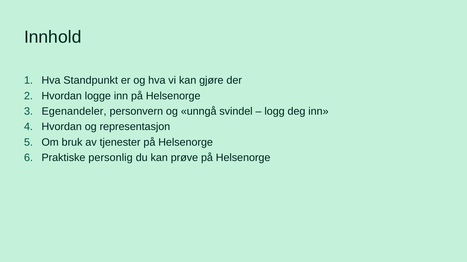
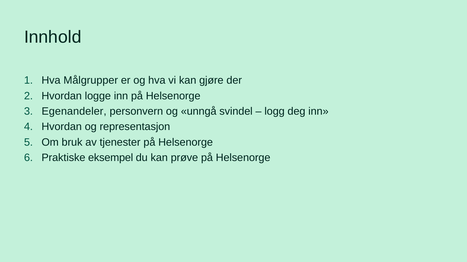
Standpunkt: Standpunkt -> Målgrupper
personlig: personlig -> eksempel
